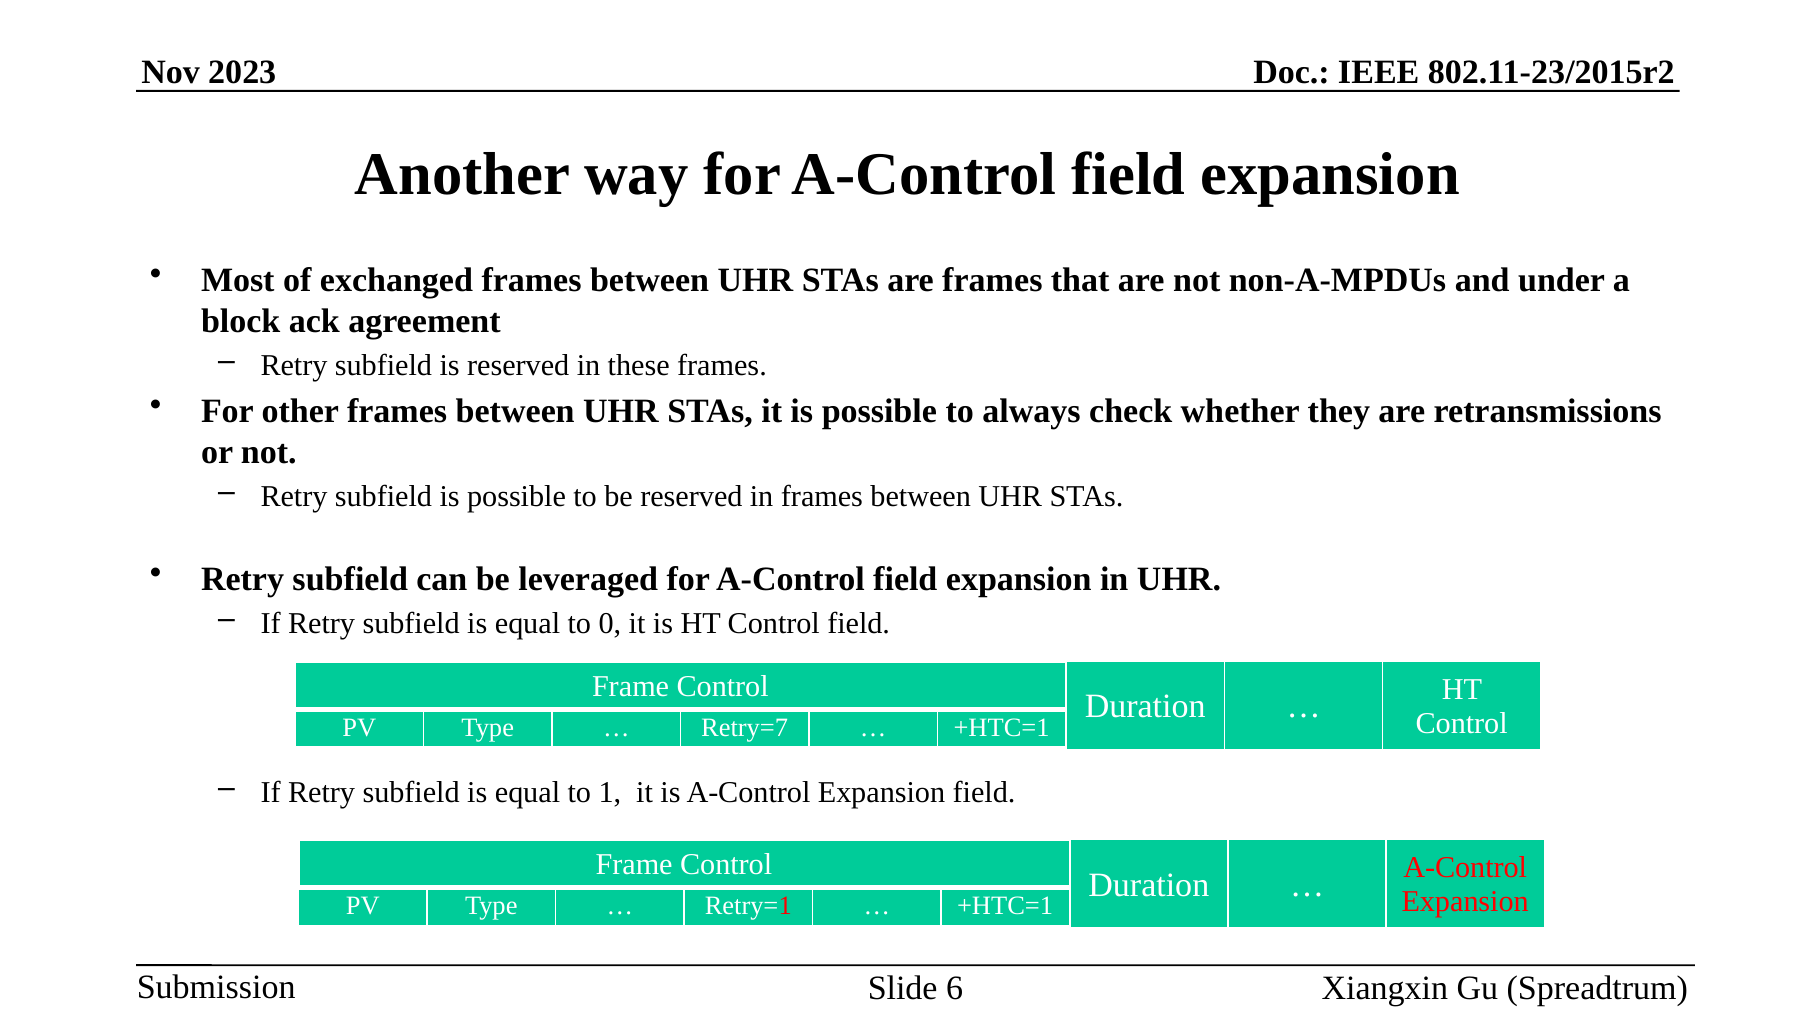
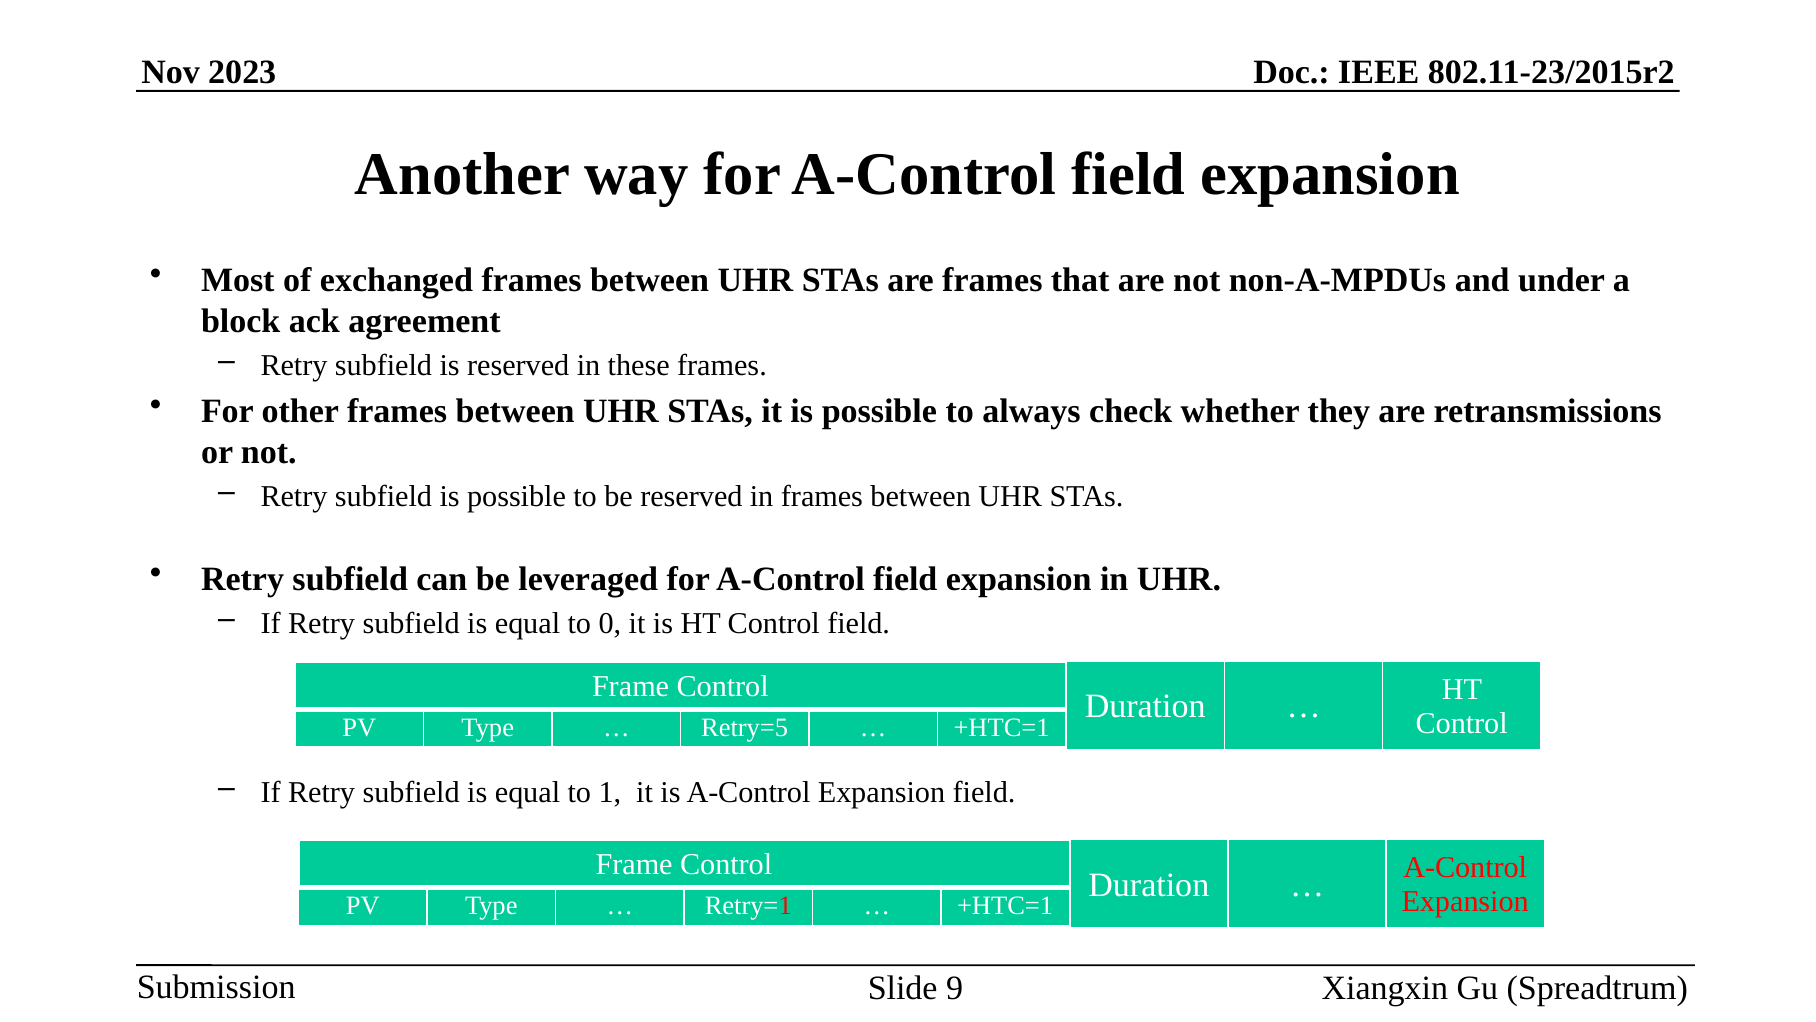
Retry=7: Retry=7 -> Retry=5
6: 6 -> 9
